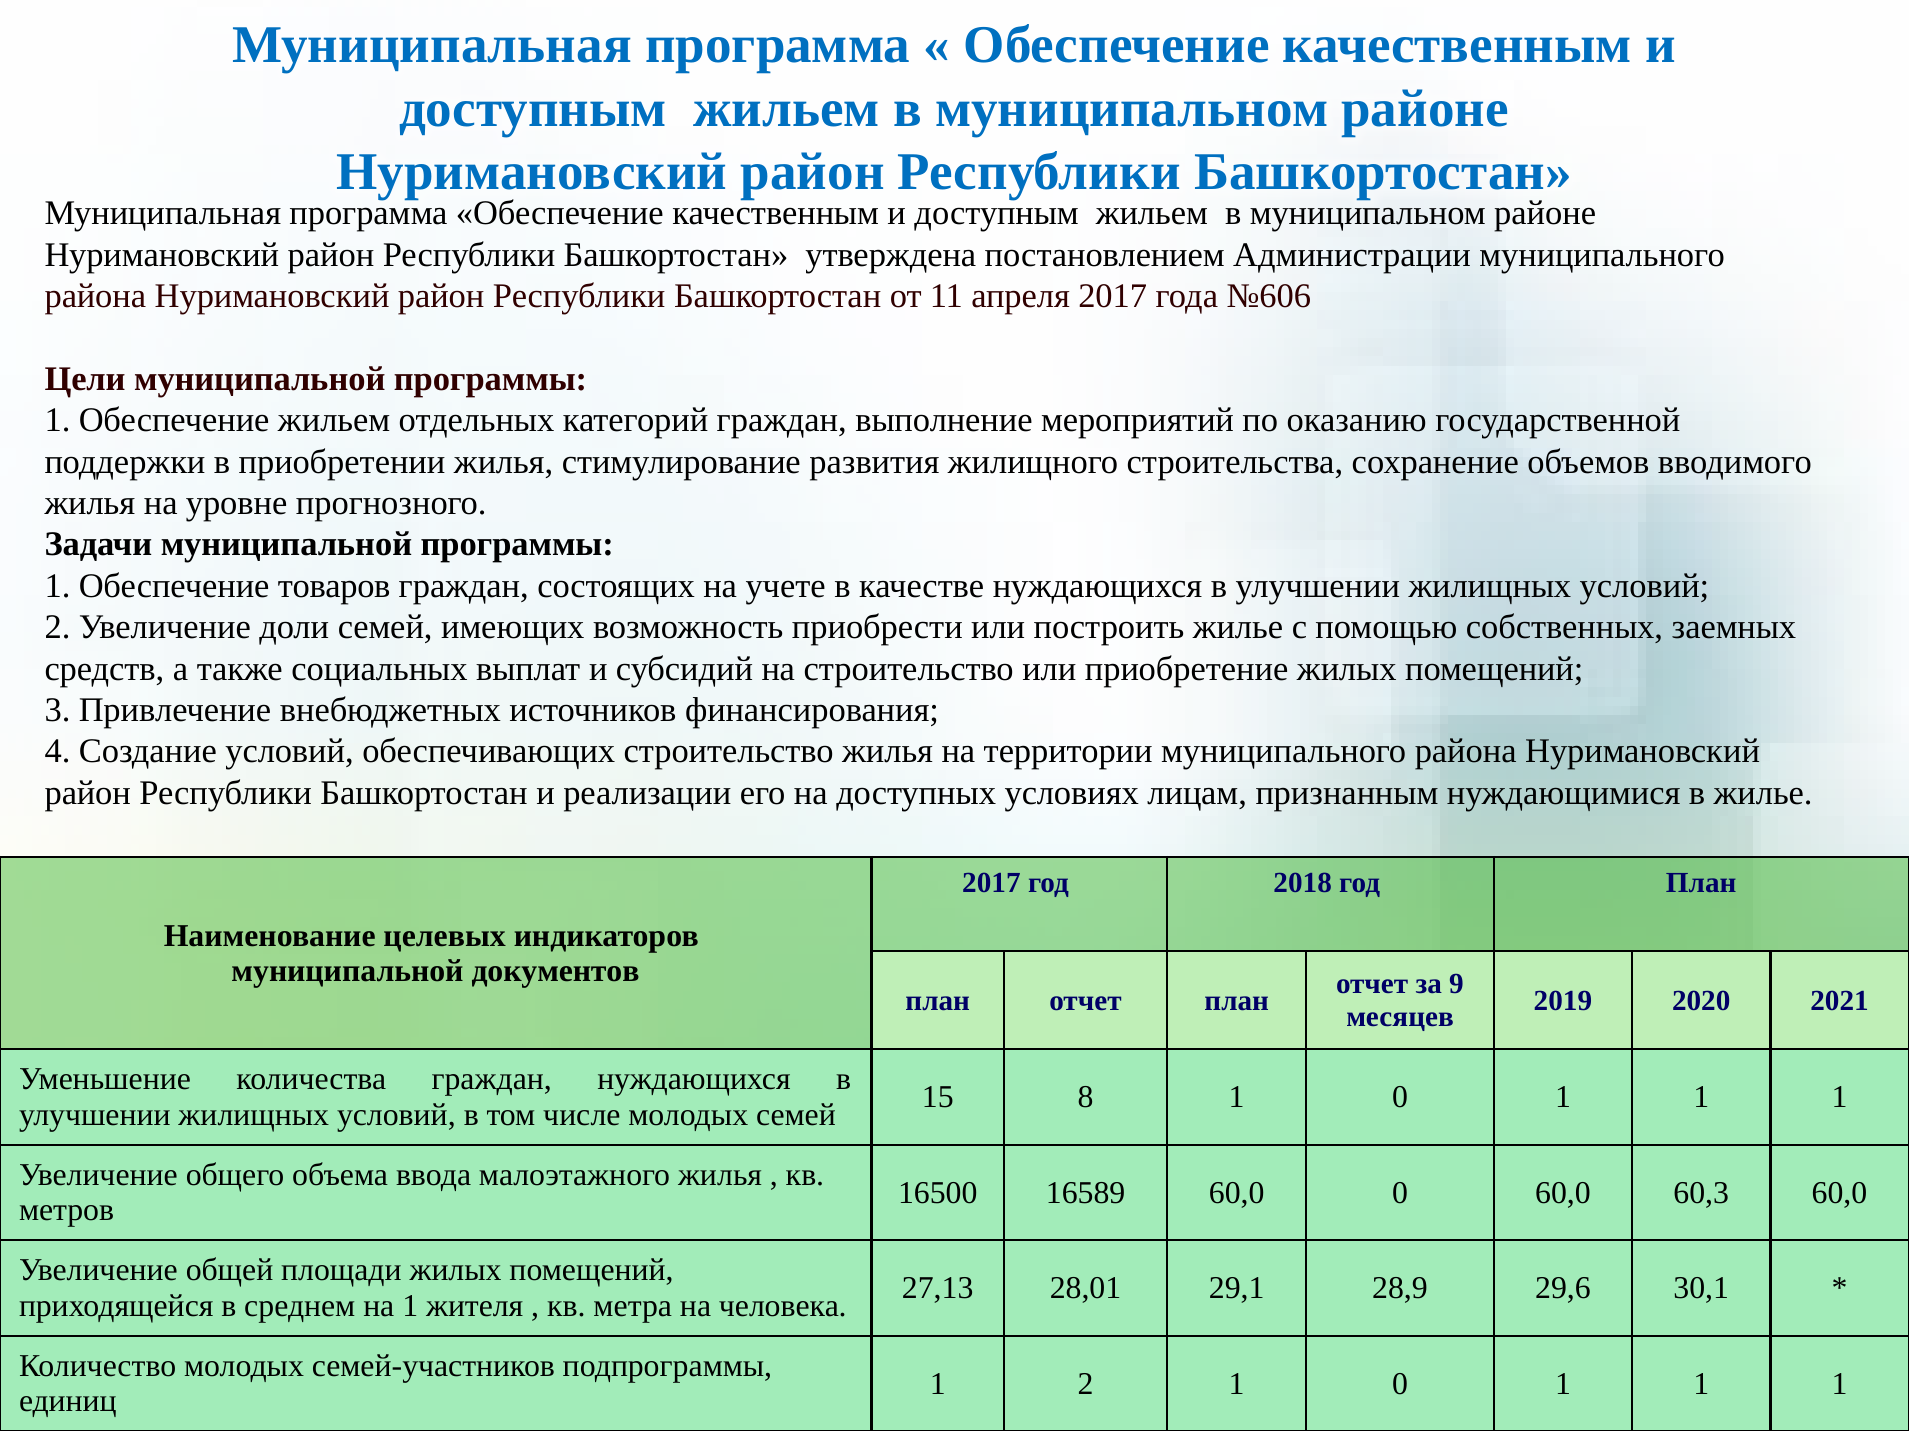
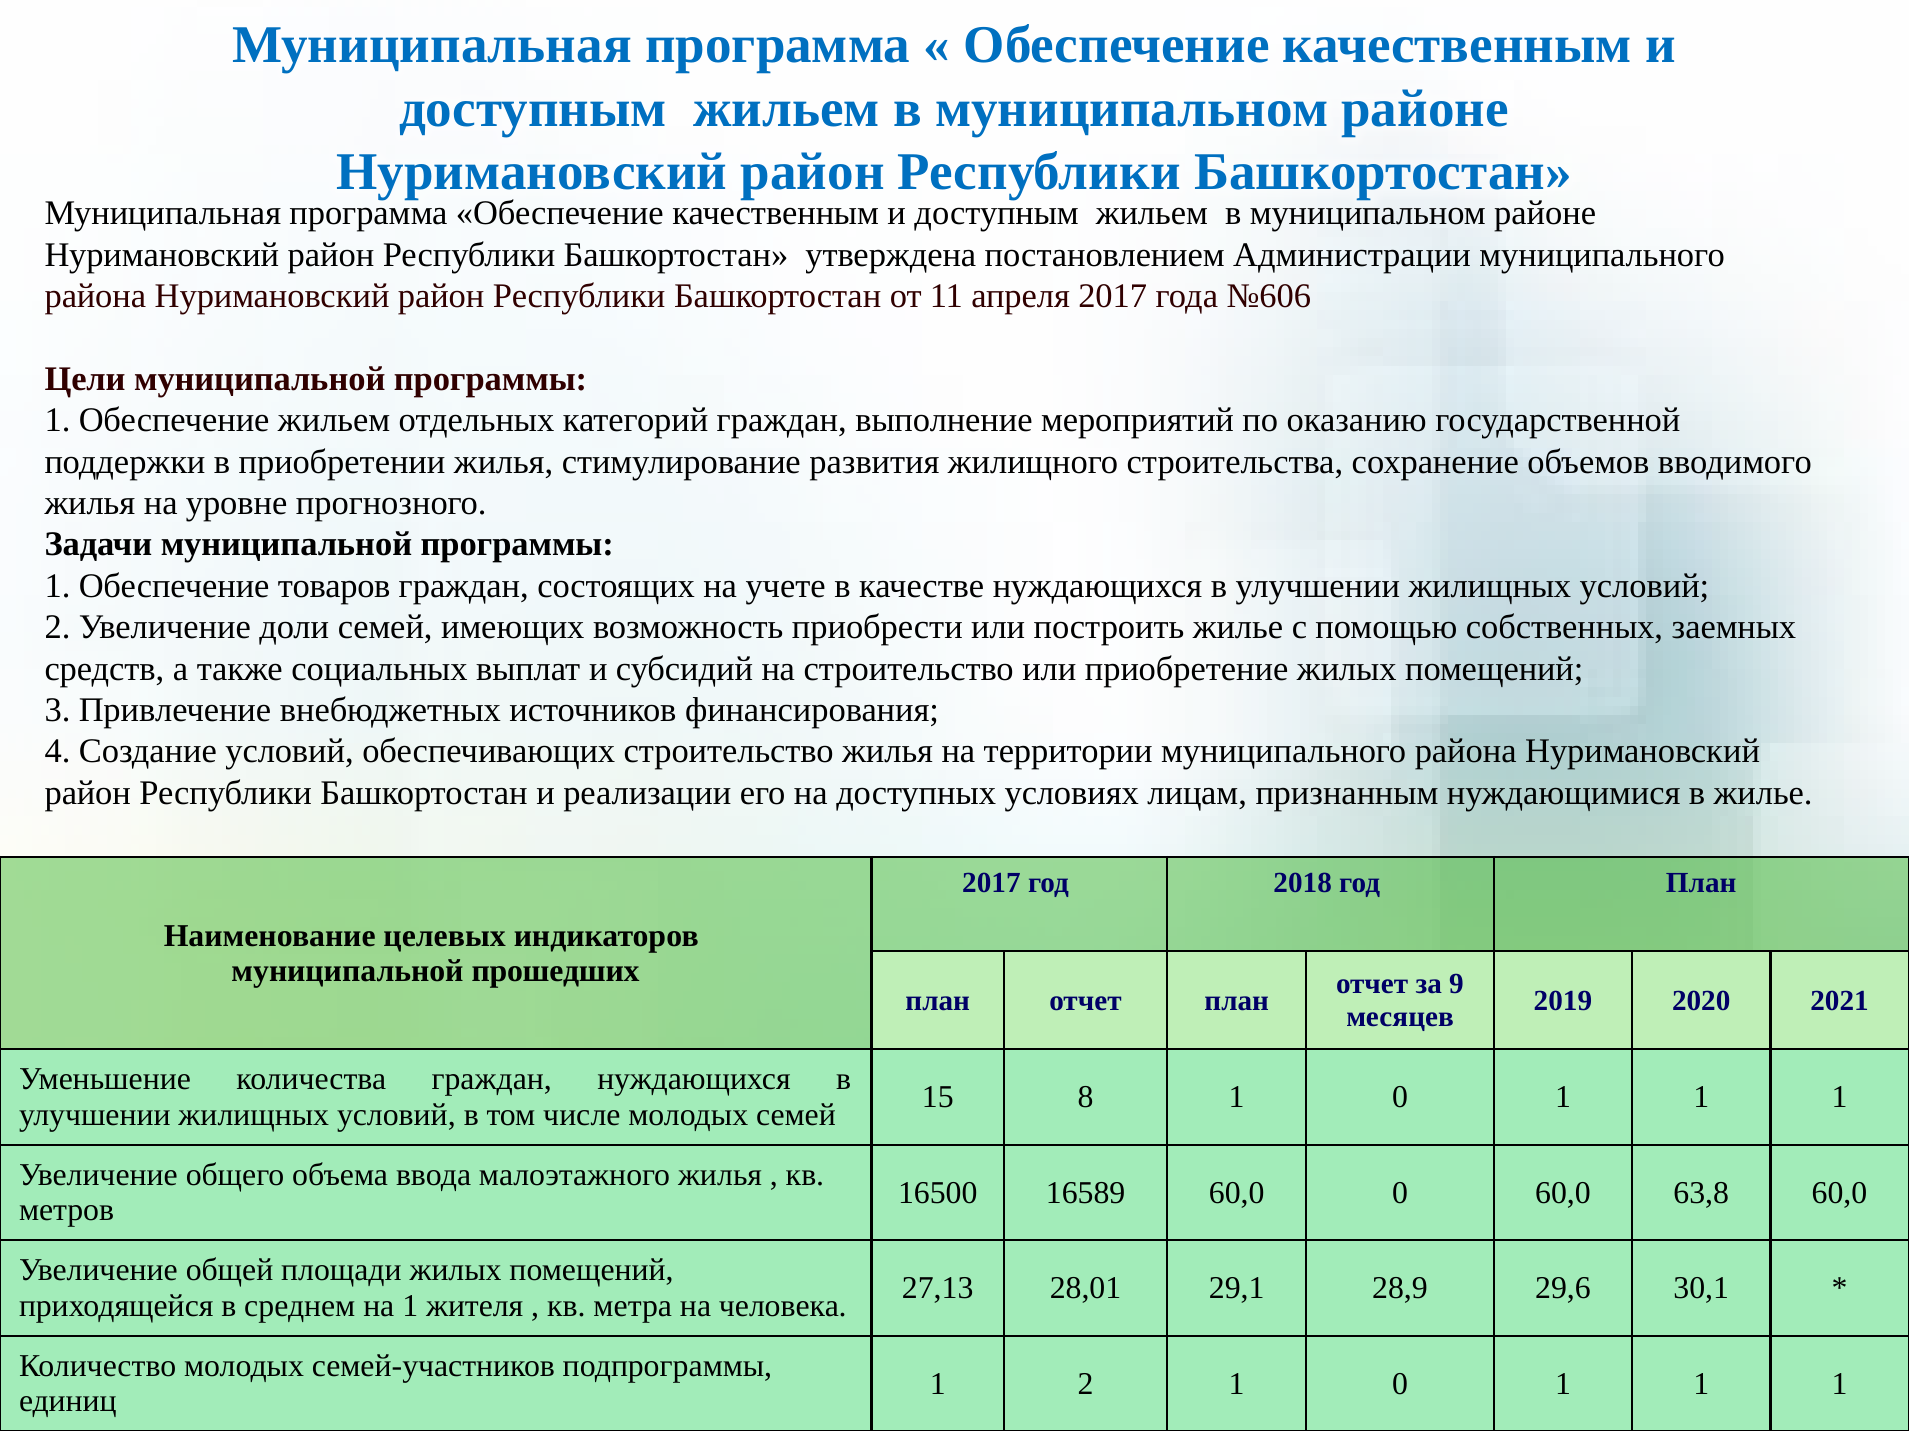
документов: документов -> прошедших
60,3: 60,3 -> 63,8
